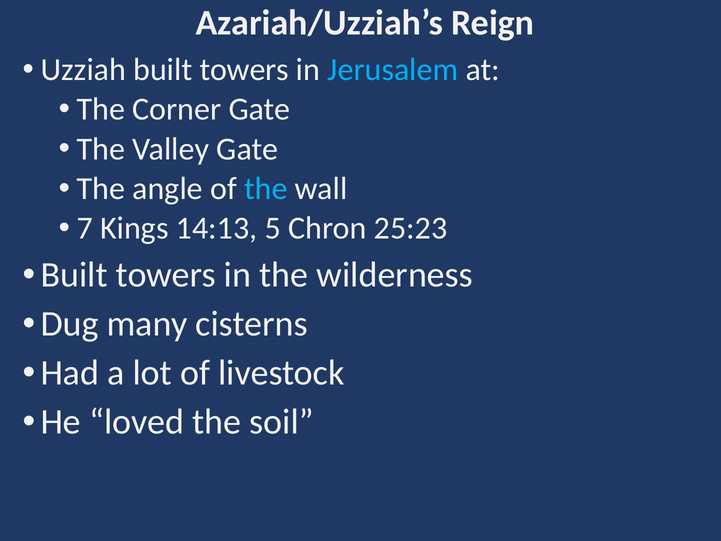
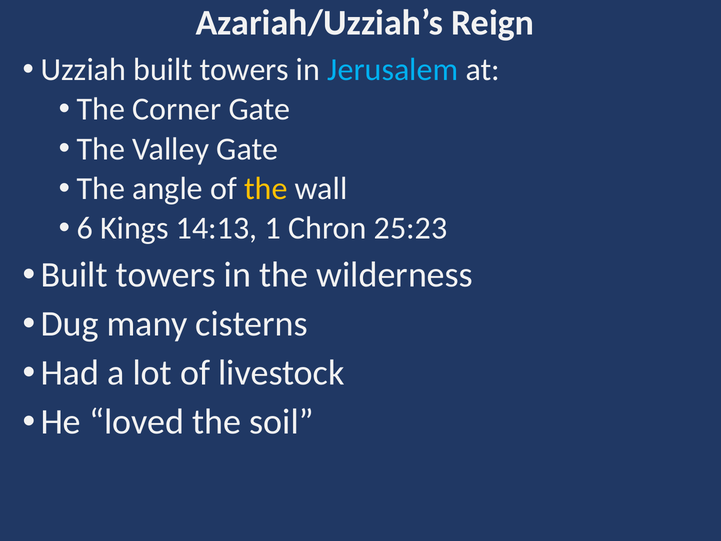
the at (266, 189) colour: light blue -> yellow
7: 7 -> 6
5: 5 -> 1
